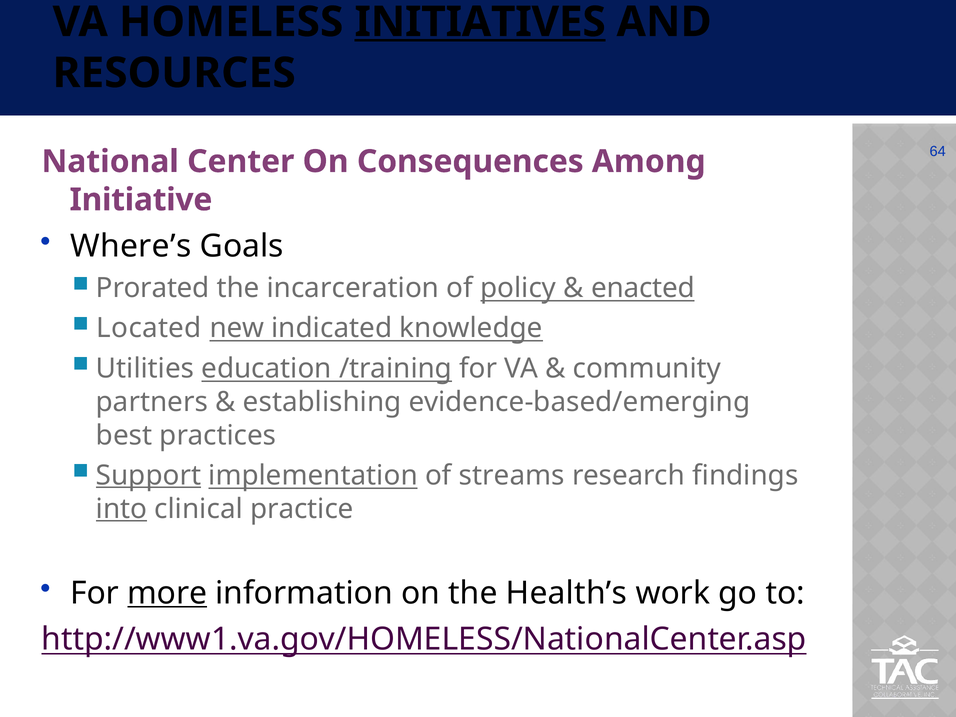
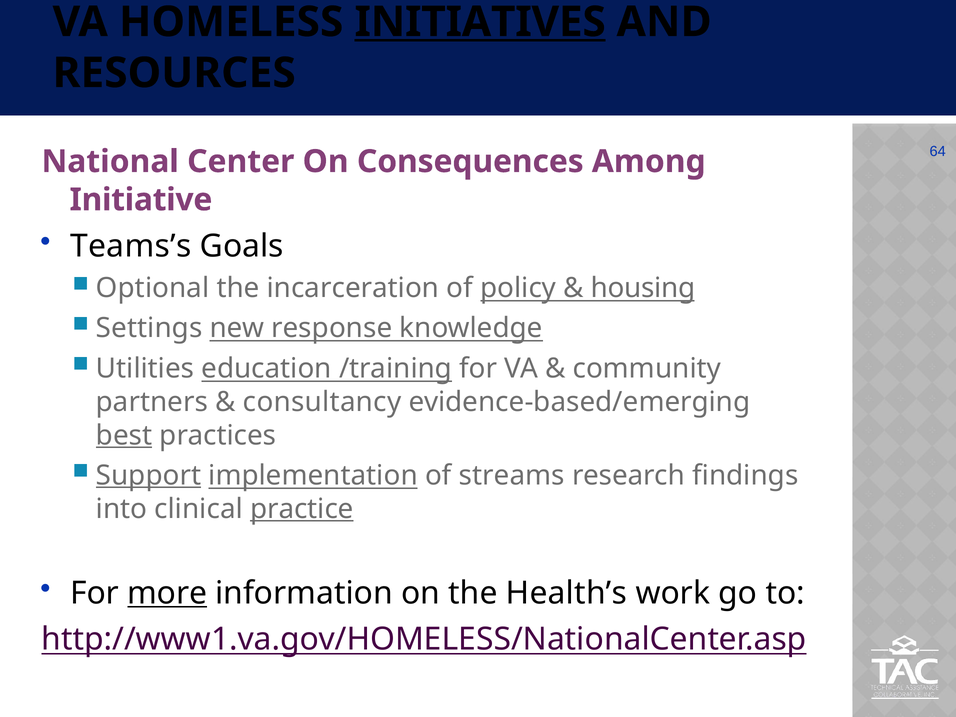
Where’s: Where’s -> Teams’s
Prorated: Prorated -> Optional
enacted: enacted -> housing
Located: Located -> Settings
indicated: indicated -> response
establishing: establishing -> consultancy
best underline: none -> present
into underline: present -> none
practice underline: none -> present
